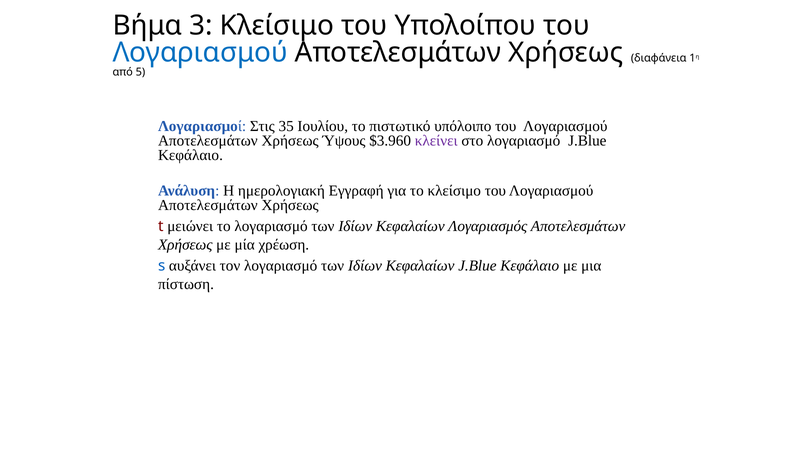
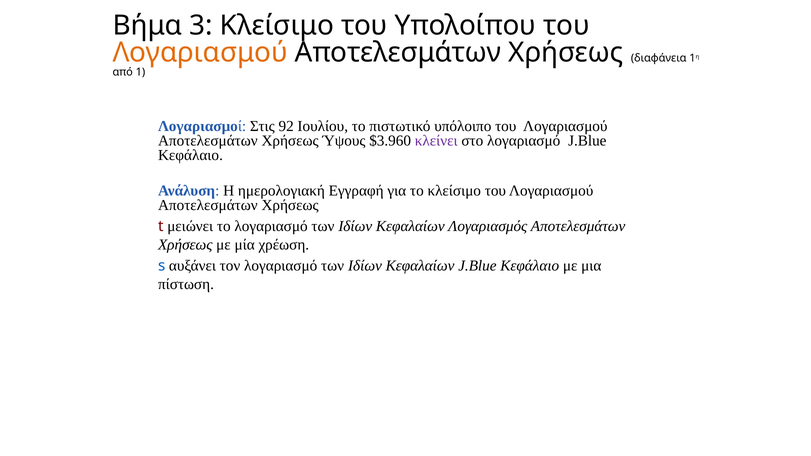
Λογαριασμού at (200, 53) colour: blue -> orange
5: 5 -> 1
35: 35 -> 92
